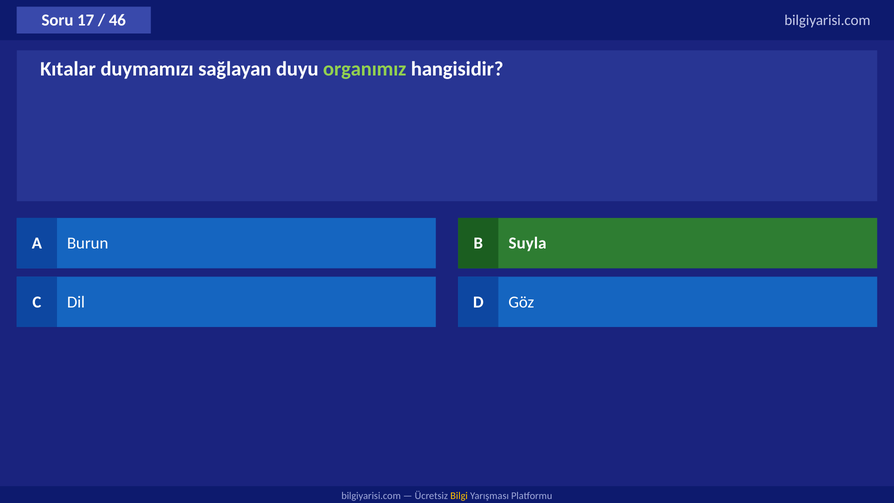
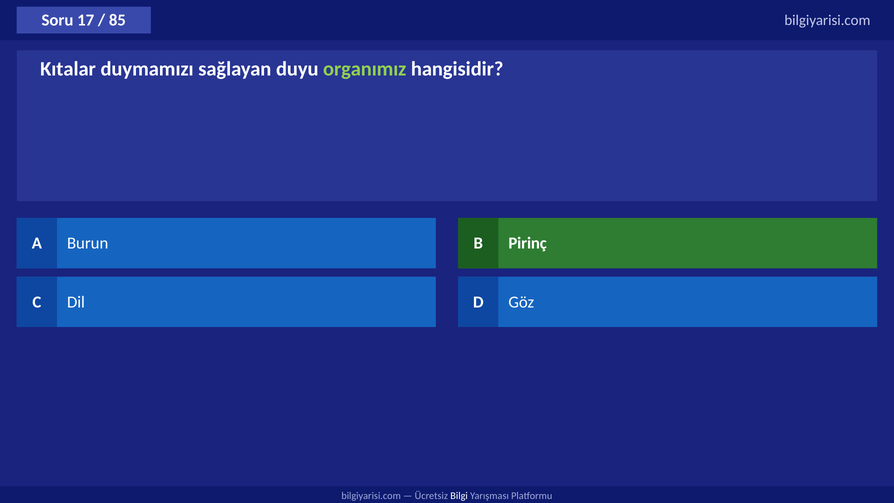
46: 46 -> 85
Suyla: Suyla -> Pirinç
Bilgi colour: yellow -> white
